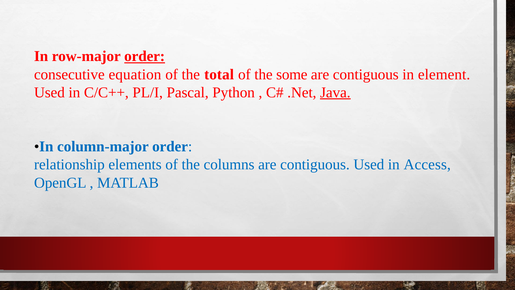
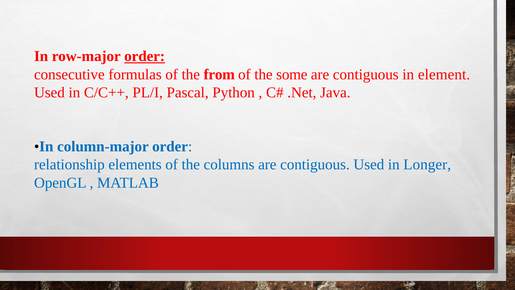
equation: equation -> formulas
total: total -> from
Java underline: present -> none
Access: Access -> Longer
